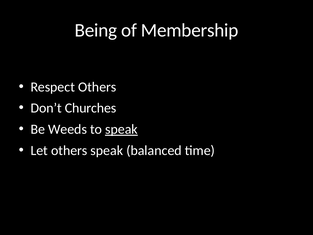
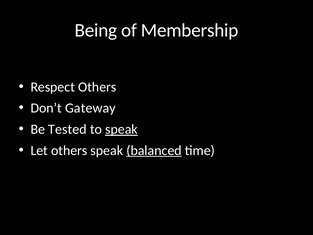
Churches: Churches -> Gateway
Weeds: Weeds -> Tested
balanced underline: none -> present
